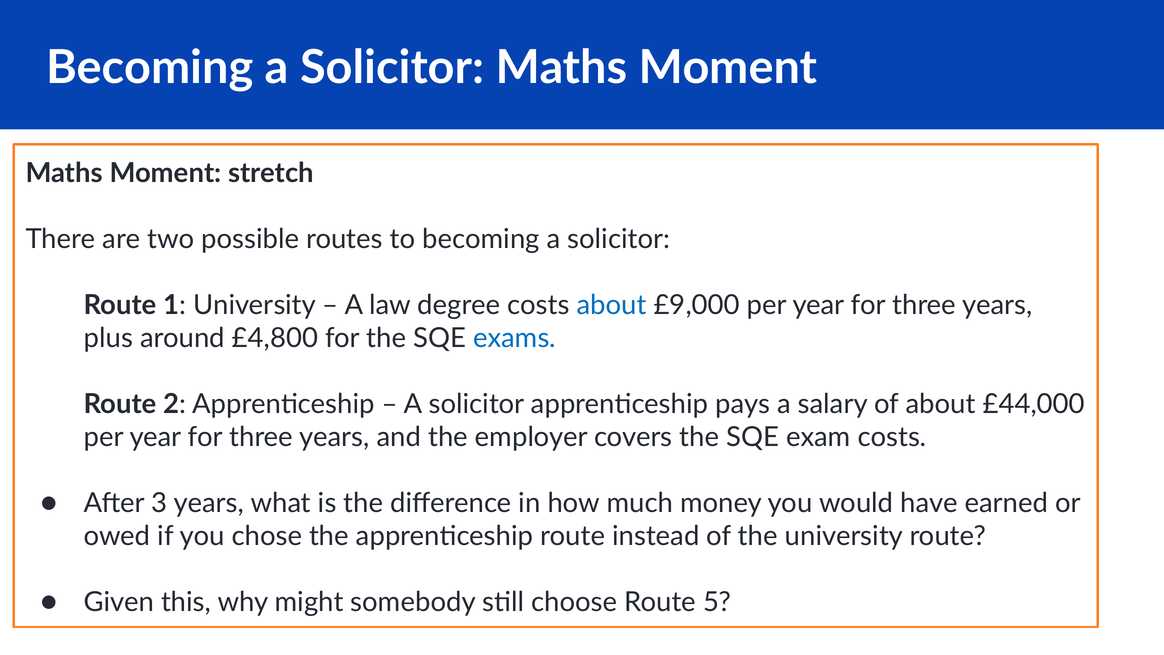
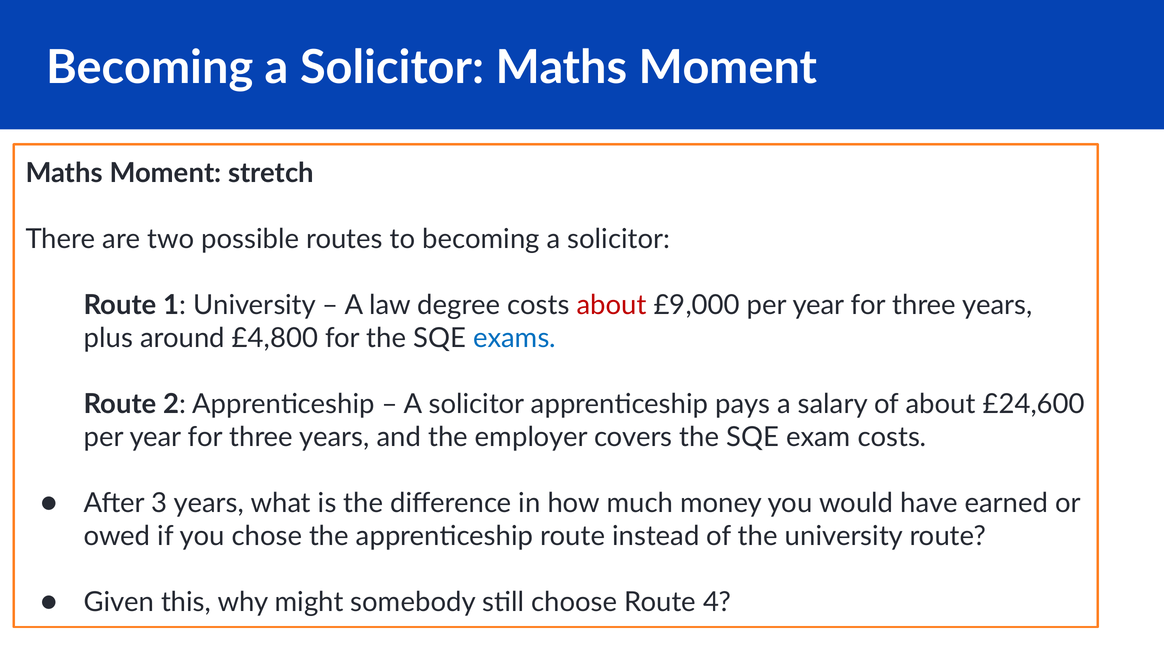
about at (612, 305) colour: blue -> red
£44,000: £44,000 -> £24,600
5: 5 -> 4
